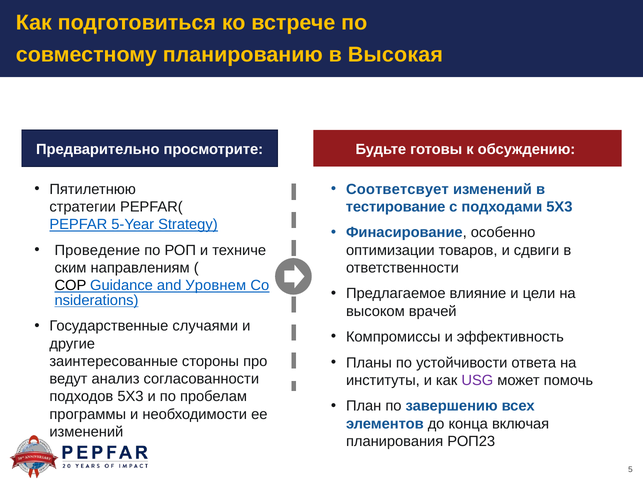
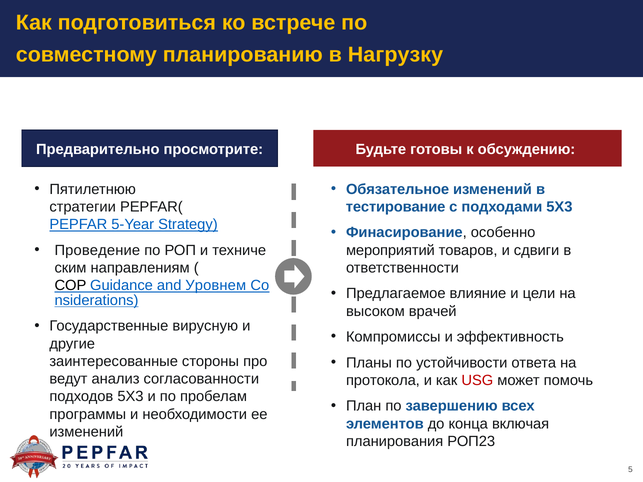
Высокая: Высокая -> Нагрузку
Соответсвует: Соответсвует -> Обязательное
оптимизации: оптимизации -> мероприятий
случаями: случаями -> вирусную
институты: институты -> протокола
USG colour: purple -> red
